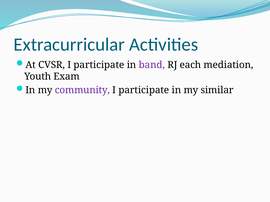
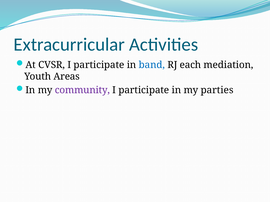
band colour: purple -> blue
Exam: Exam -> Areas
similar: similar -> parties
